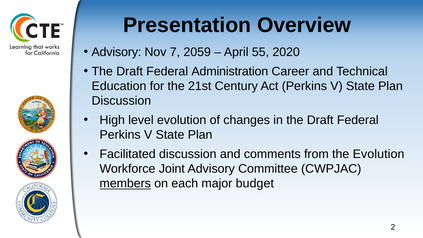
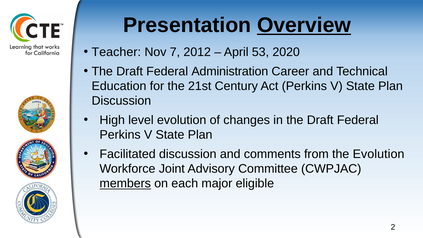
Overview underline: none -> present
Advisory at (116, 52): Advisory -> Teacher
2059: 2059 -> 2012
55: 55 -> 53
budget: budget -> eligible
